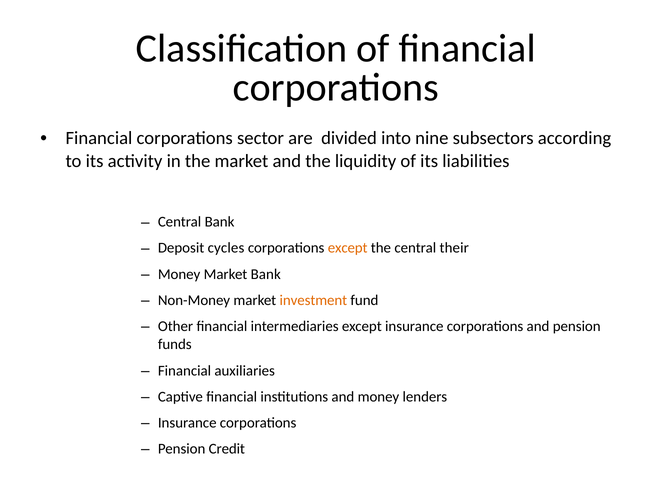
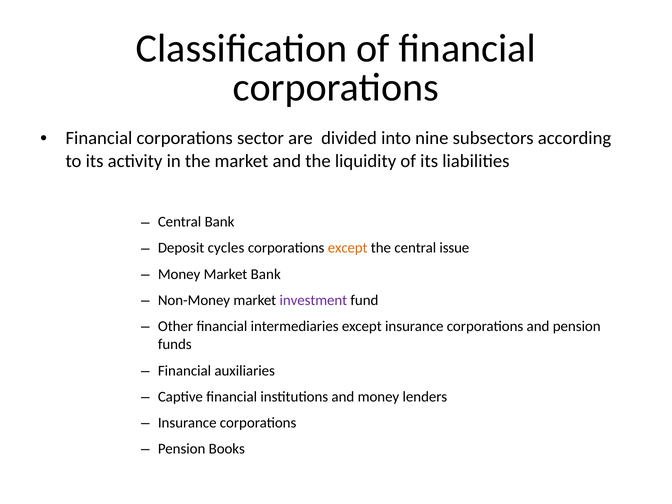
their: their -> issue
investment colour: orange -> purple
Credit: Credit -> Books
